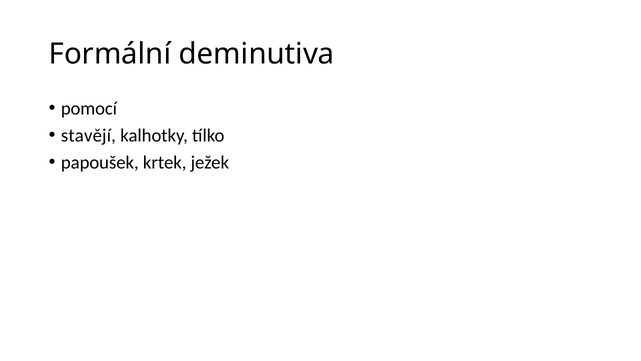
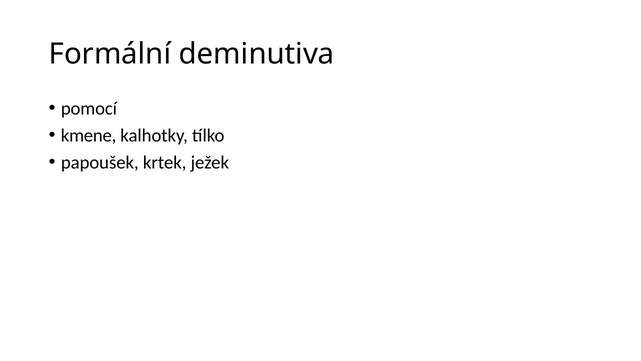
stavějí: stavějí -> kmene
